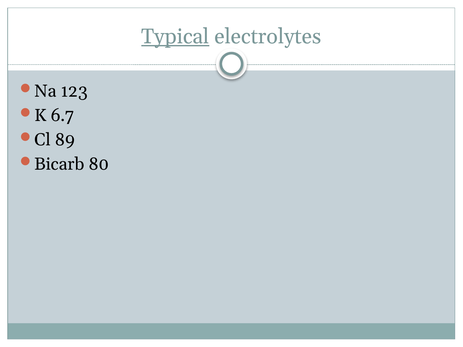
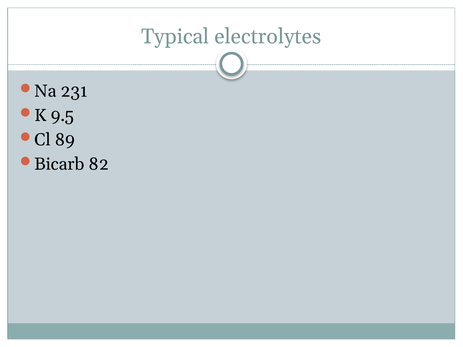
Typical underline: present -> none
123: 123 -> 231
6.7: 6.7 -> 9.5
80: 80 -> 82
